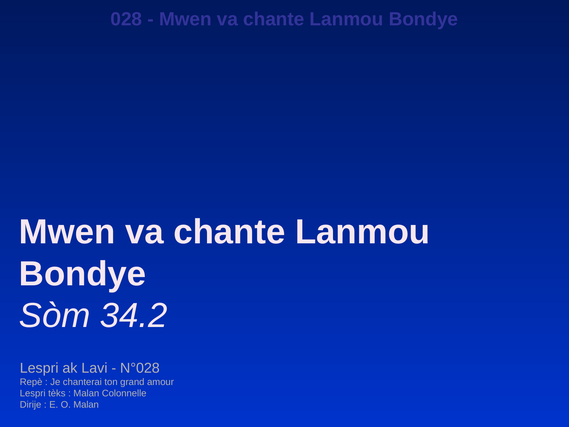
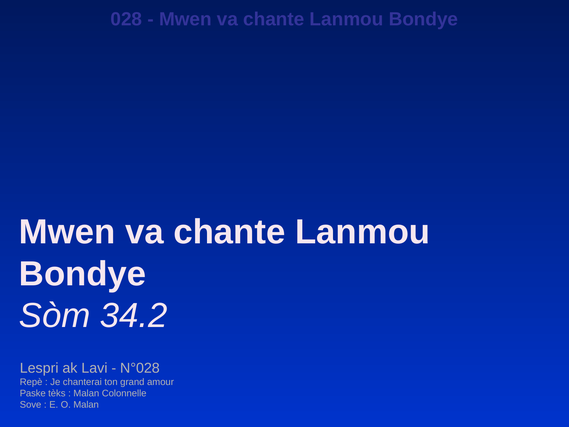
Lespri at (33, 393): Lespri -> Paske
Dirije: Dirije -> Sove
